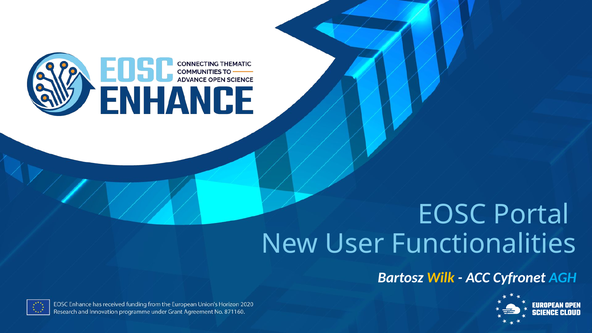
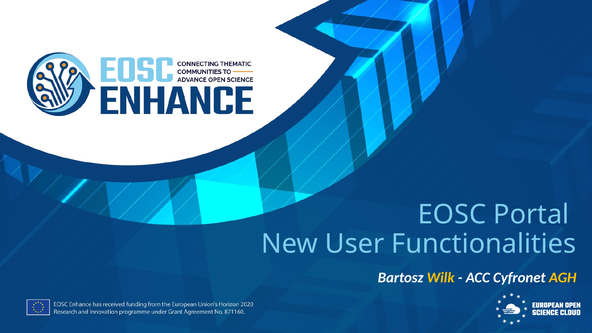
AGH colour: light blue -> yellow
